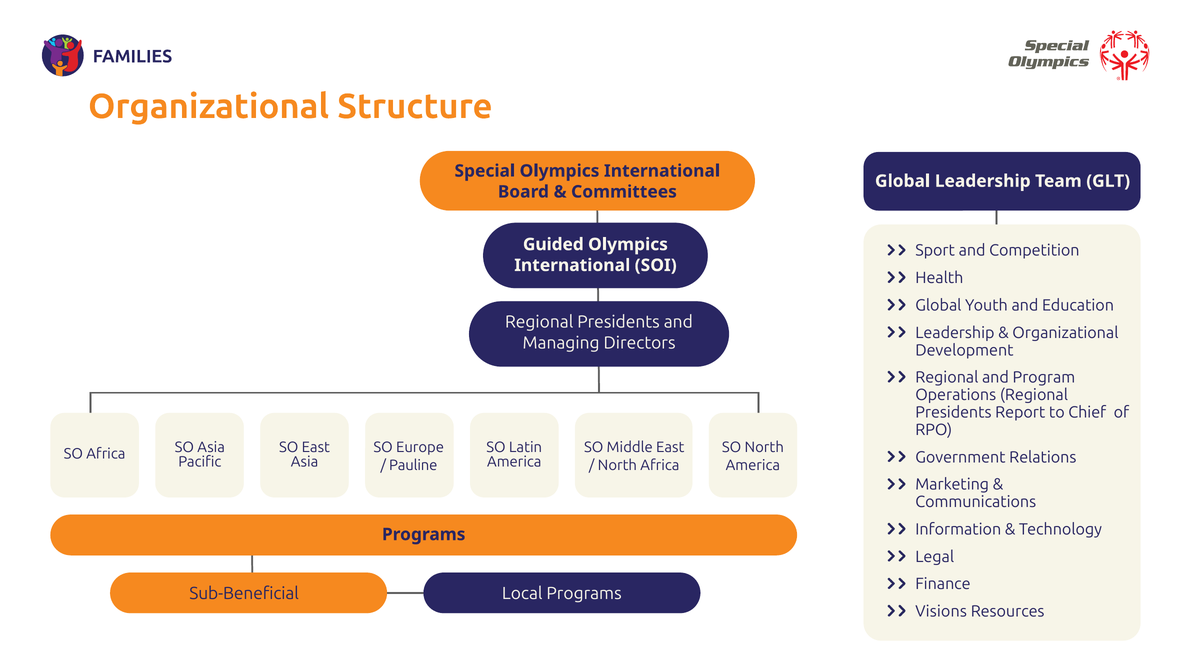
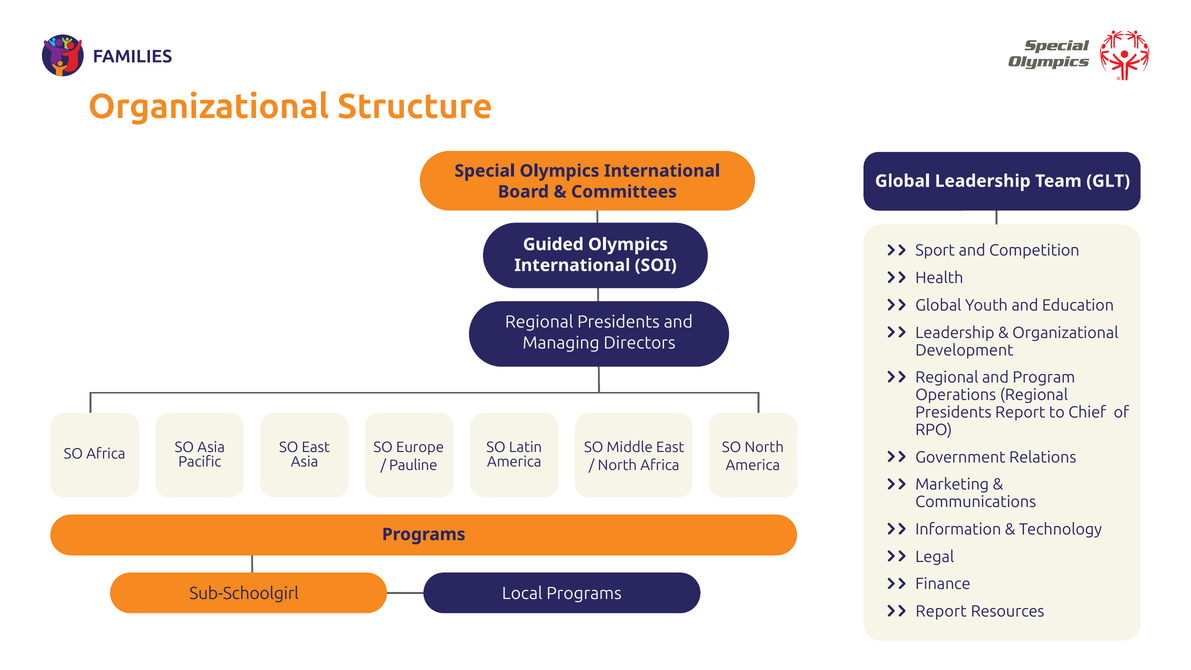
Sub-Beneficial: Sub-Beneficial -> Sub-Schoolgirl
Visions at (941, 611): Visions -> Report
